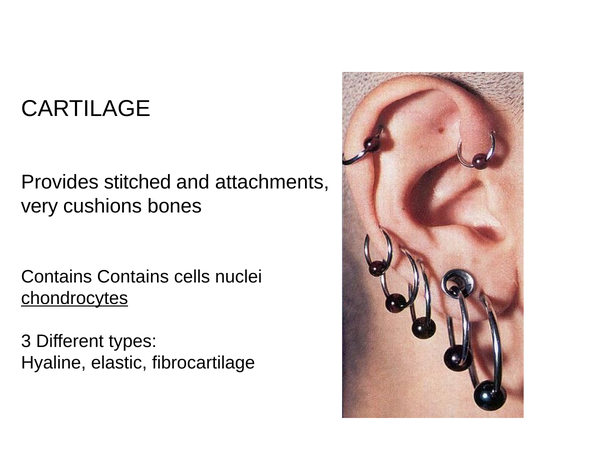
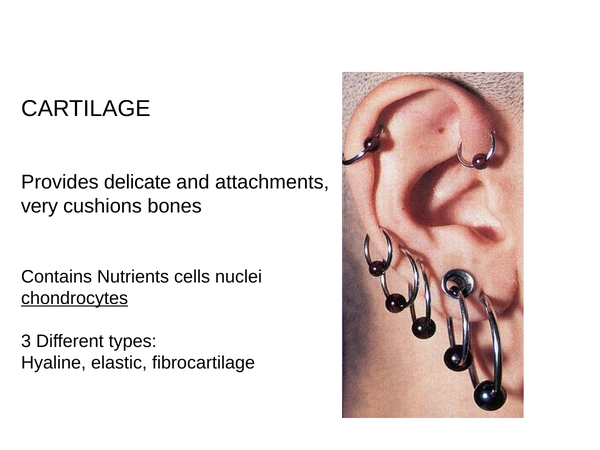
stitched: stitched -> delicate
Contains Contains: Contains -> Nutrients
